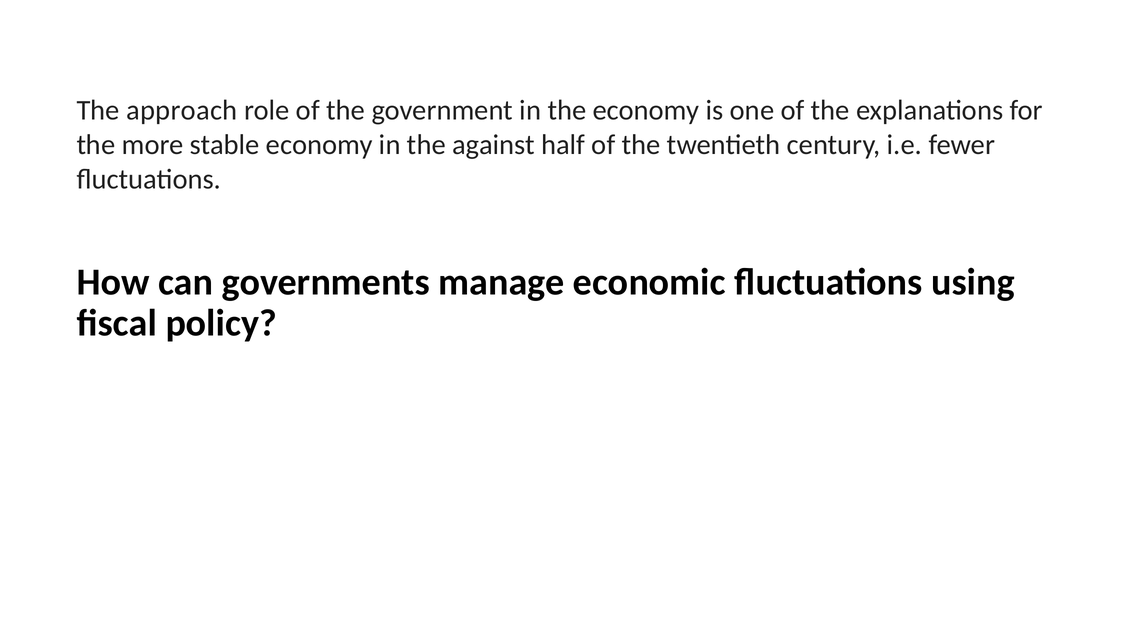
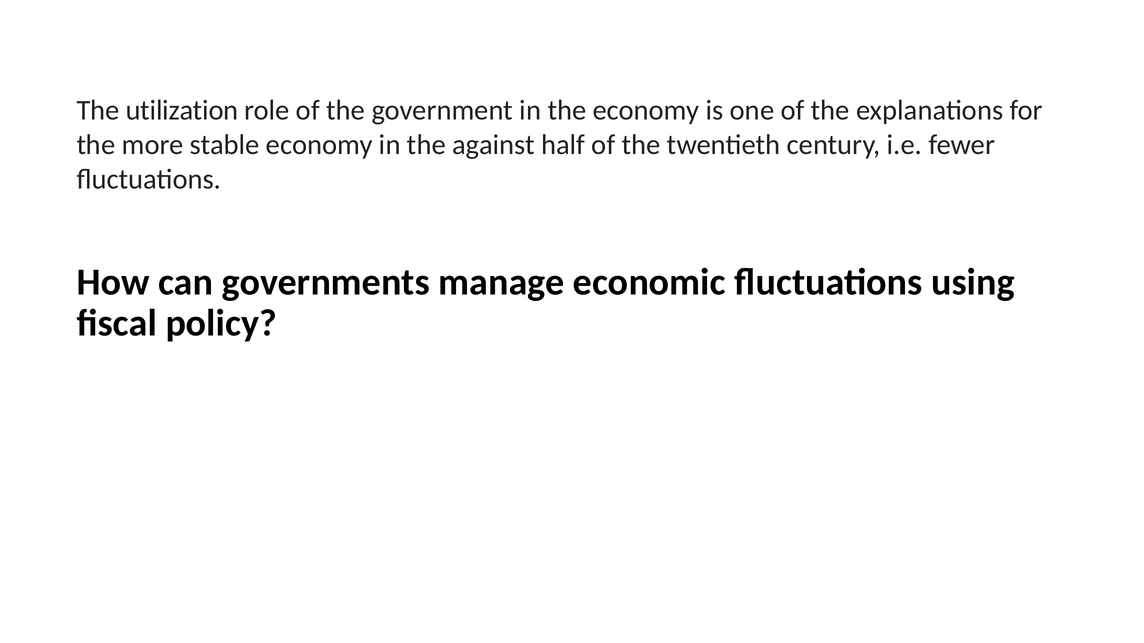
approach: approach -> utilization
